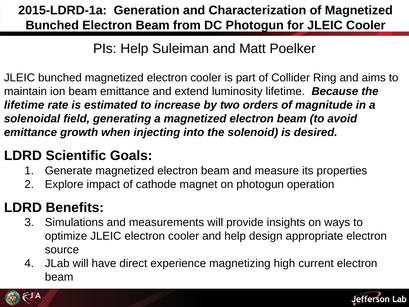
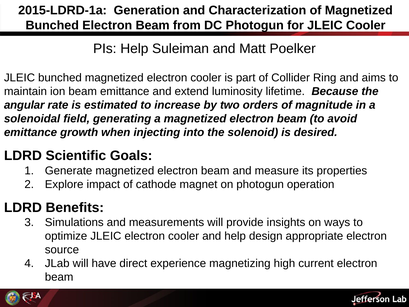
lifetime at (24, 105): lifetime -> angular
